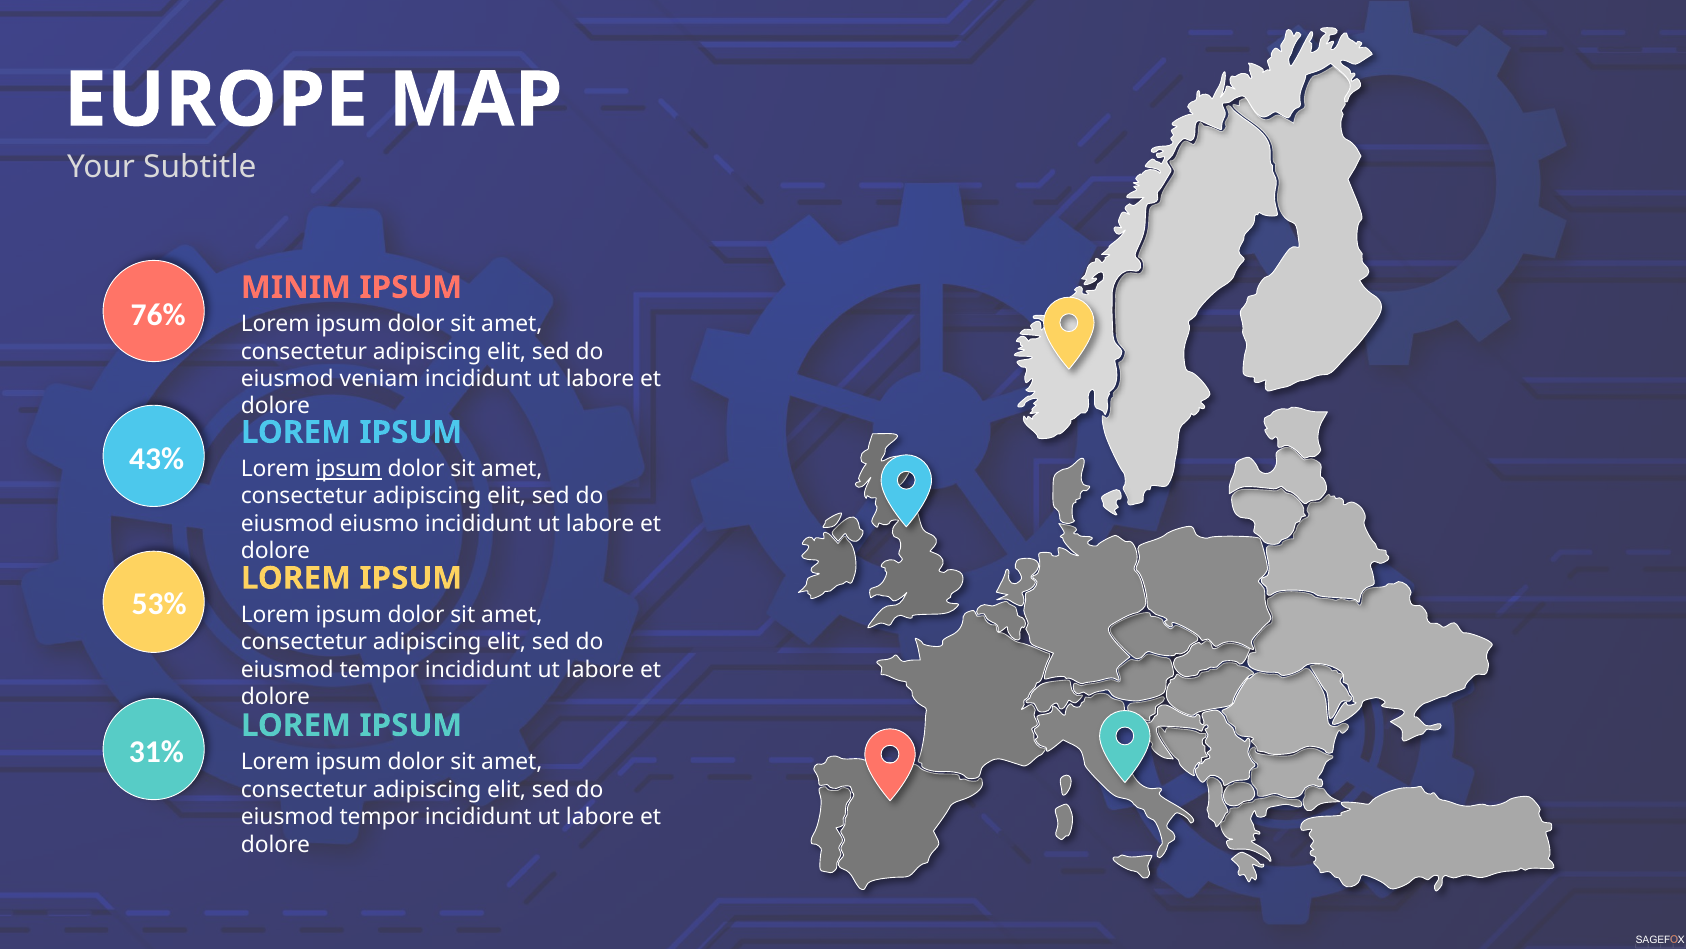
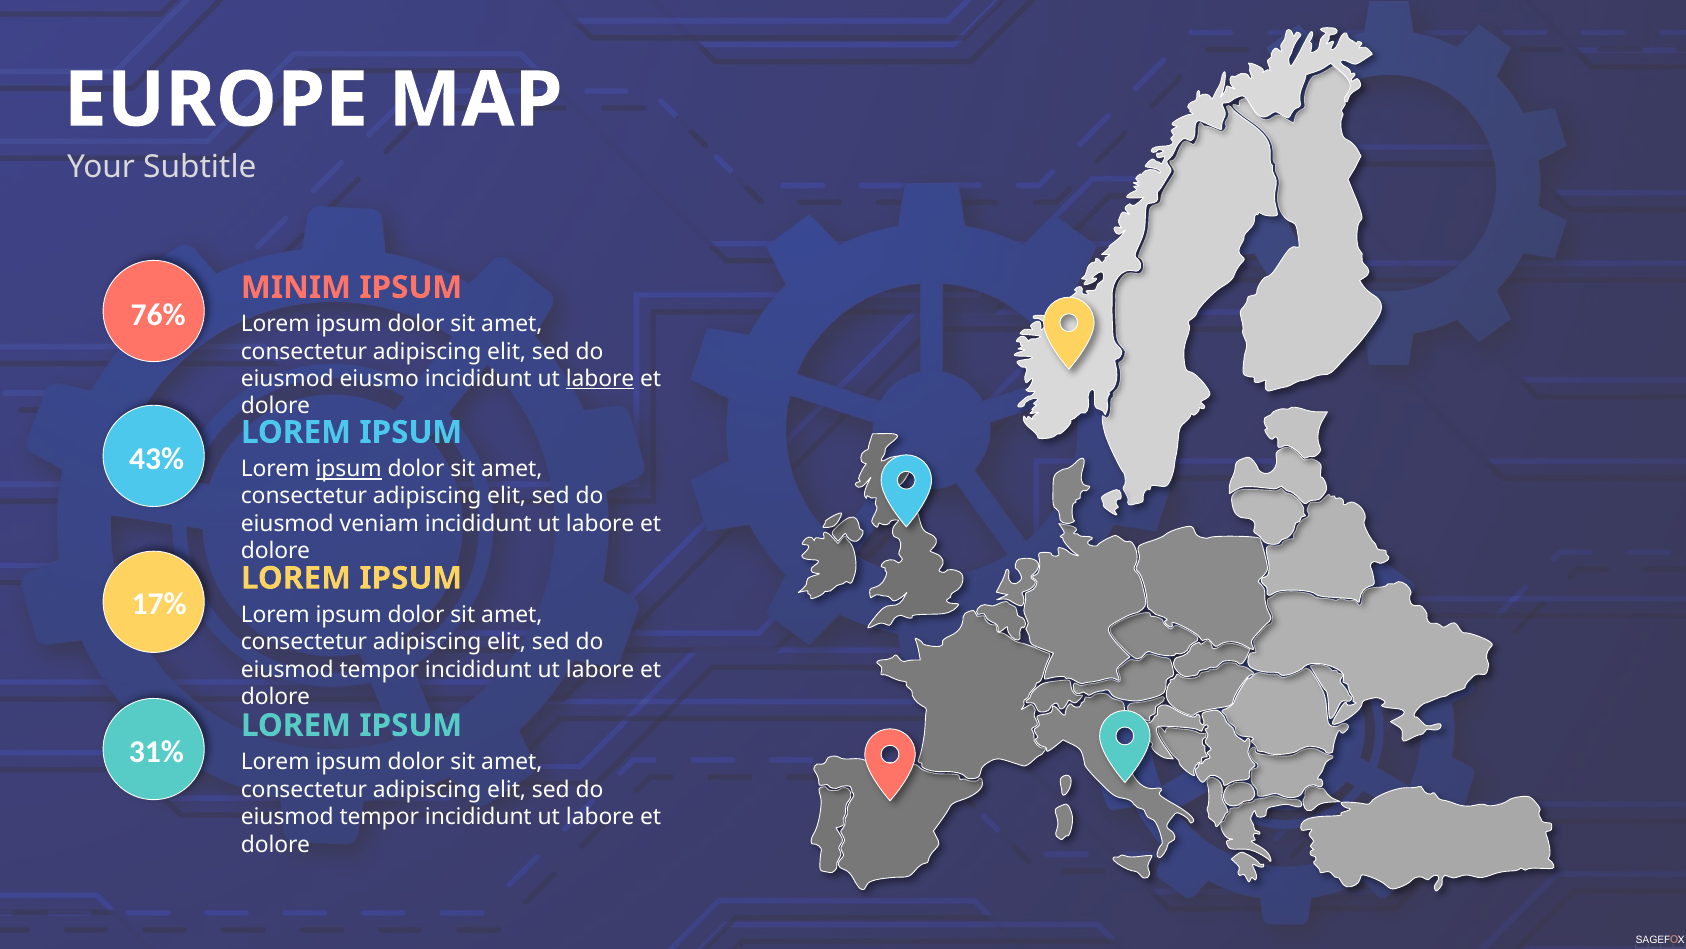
veniam: veniam -> eiusmo
labore at (600, 379) underline: none -> present
eiusmo: eiusmo -> veniam
53%: 53% -> 17%
